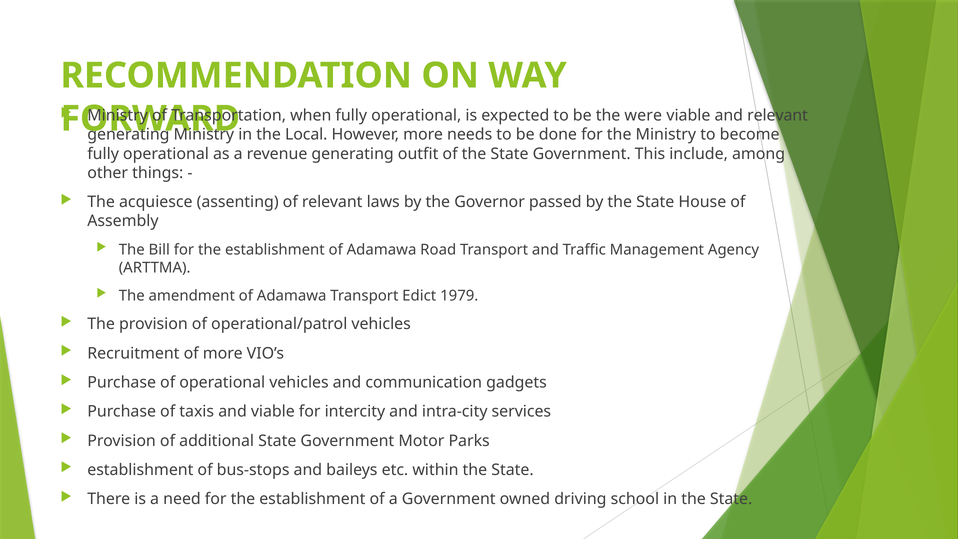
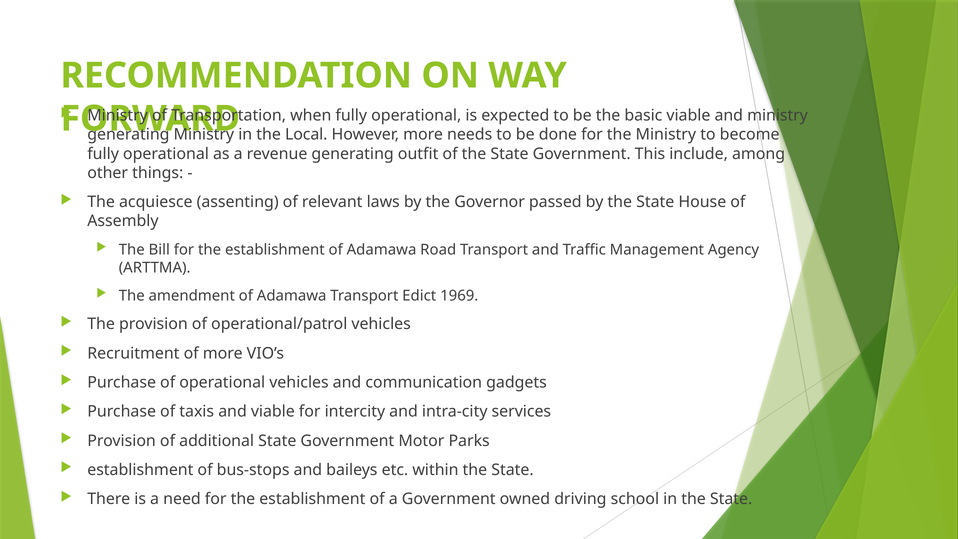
were: were -> basic
and relevant: relevant -> ministry
1979: 1979 -> 1969
